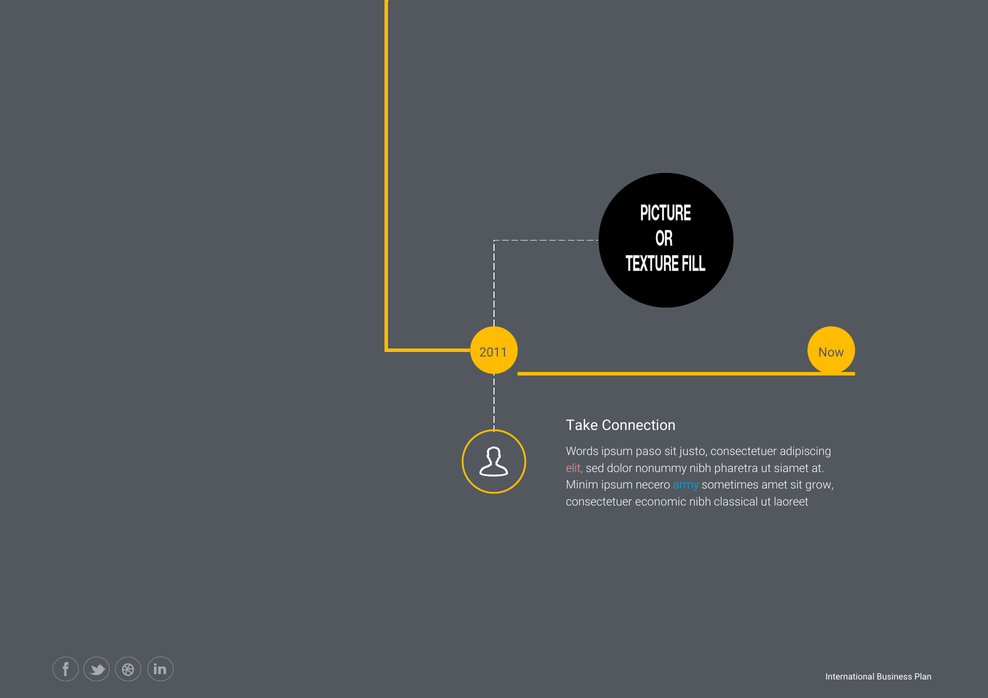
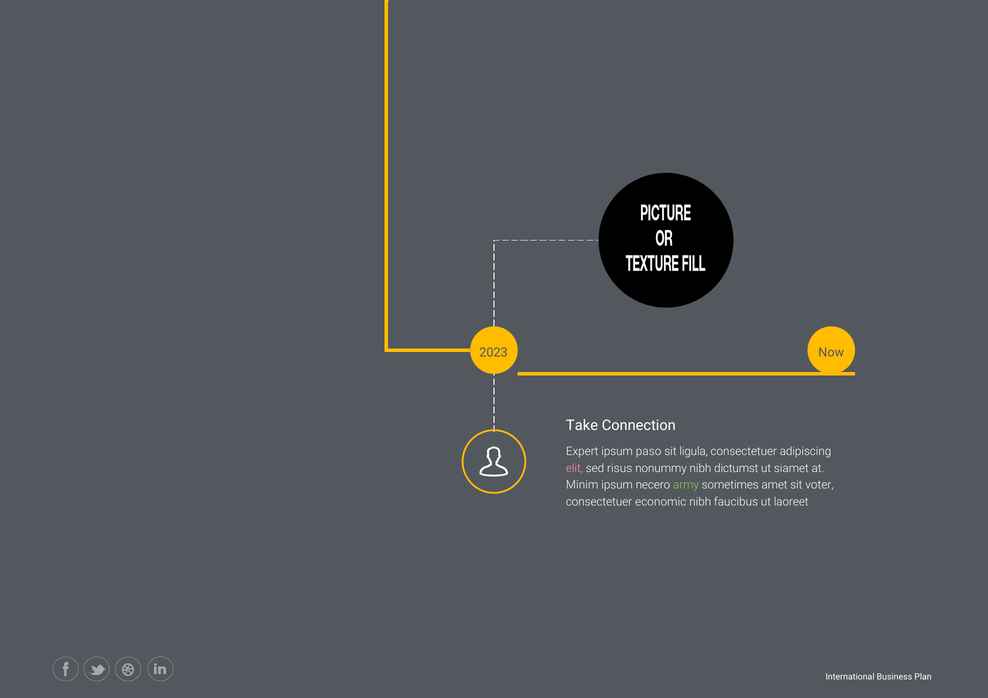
2011: 2011 -> 2023
Words: Words -> Expert
justo: justo -> ligula
dolor: dolor -> risus
pharetra: pharetra -> dictumst
army colour: light blue -> light green
grow: grow -> voter
classical: classical -> faucibus
